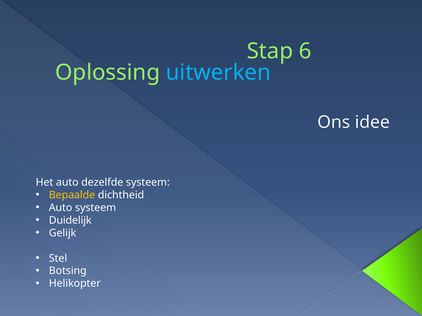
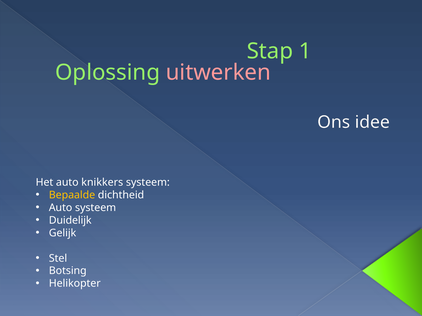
6: 6 -> 1
uitwerken colour: light blue -> pink
dezelfde: dezelfde -> knikkers
